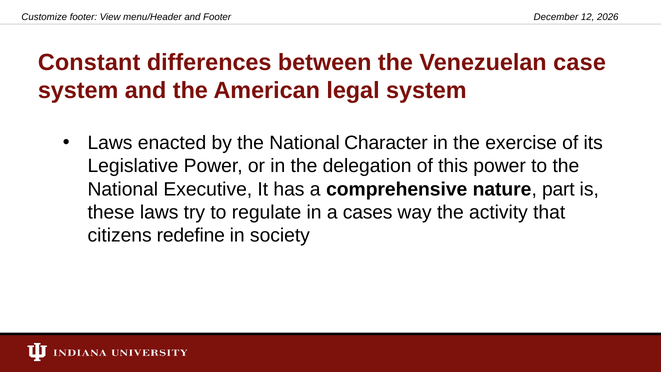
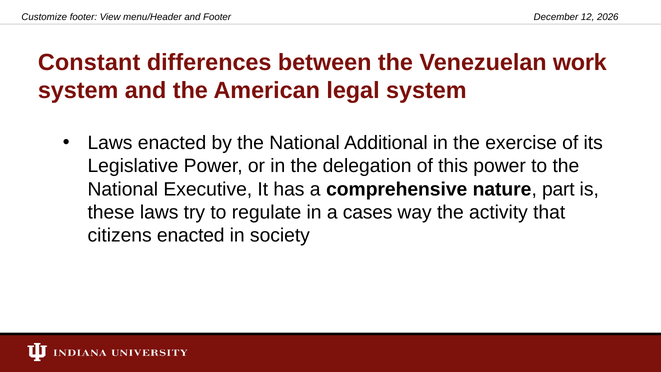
case: case -> work
Character: Character -> Additional
citizens redefine: redefine -> enacted
